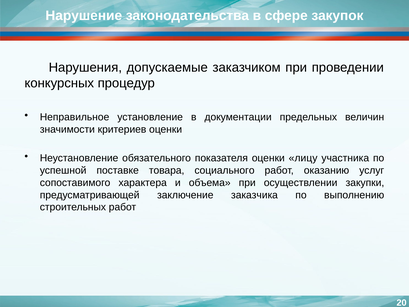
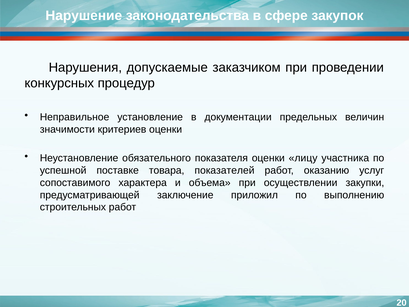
социального: социального -> показателей
заказчика: заказчика -> приложил
